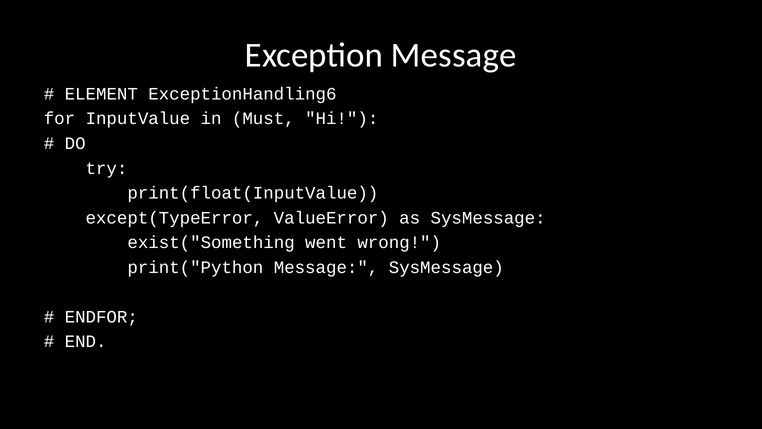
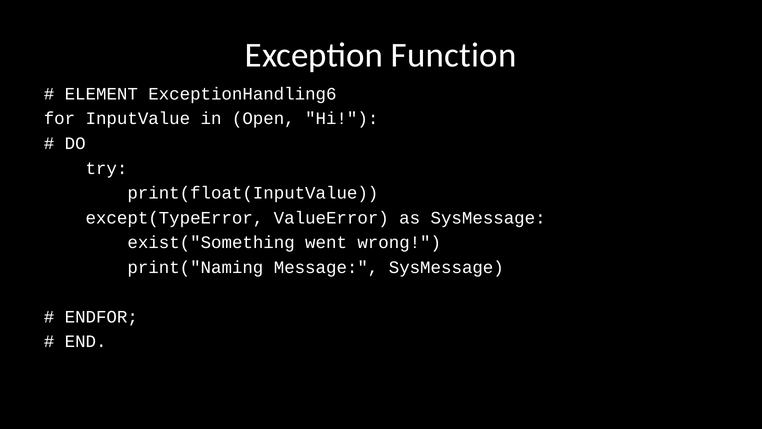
Exception Message: Message -> Function
Must: Must -> Open
print("Python: print("Python -> print("Naming
